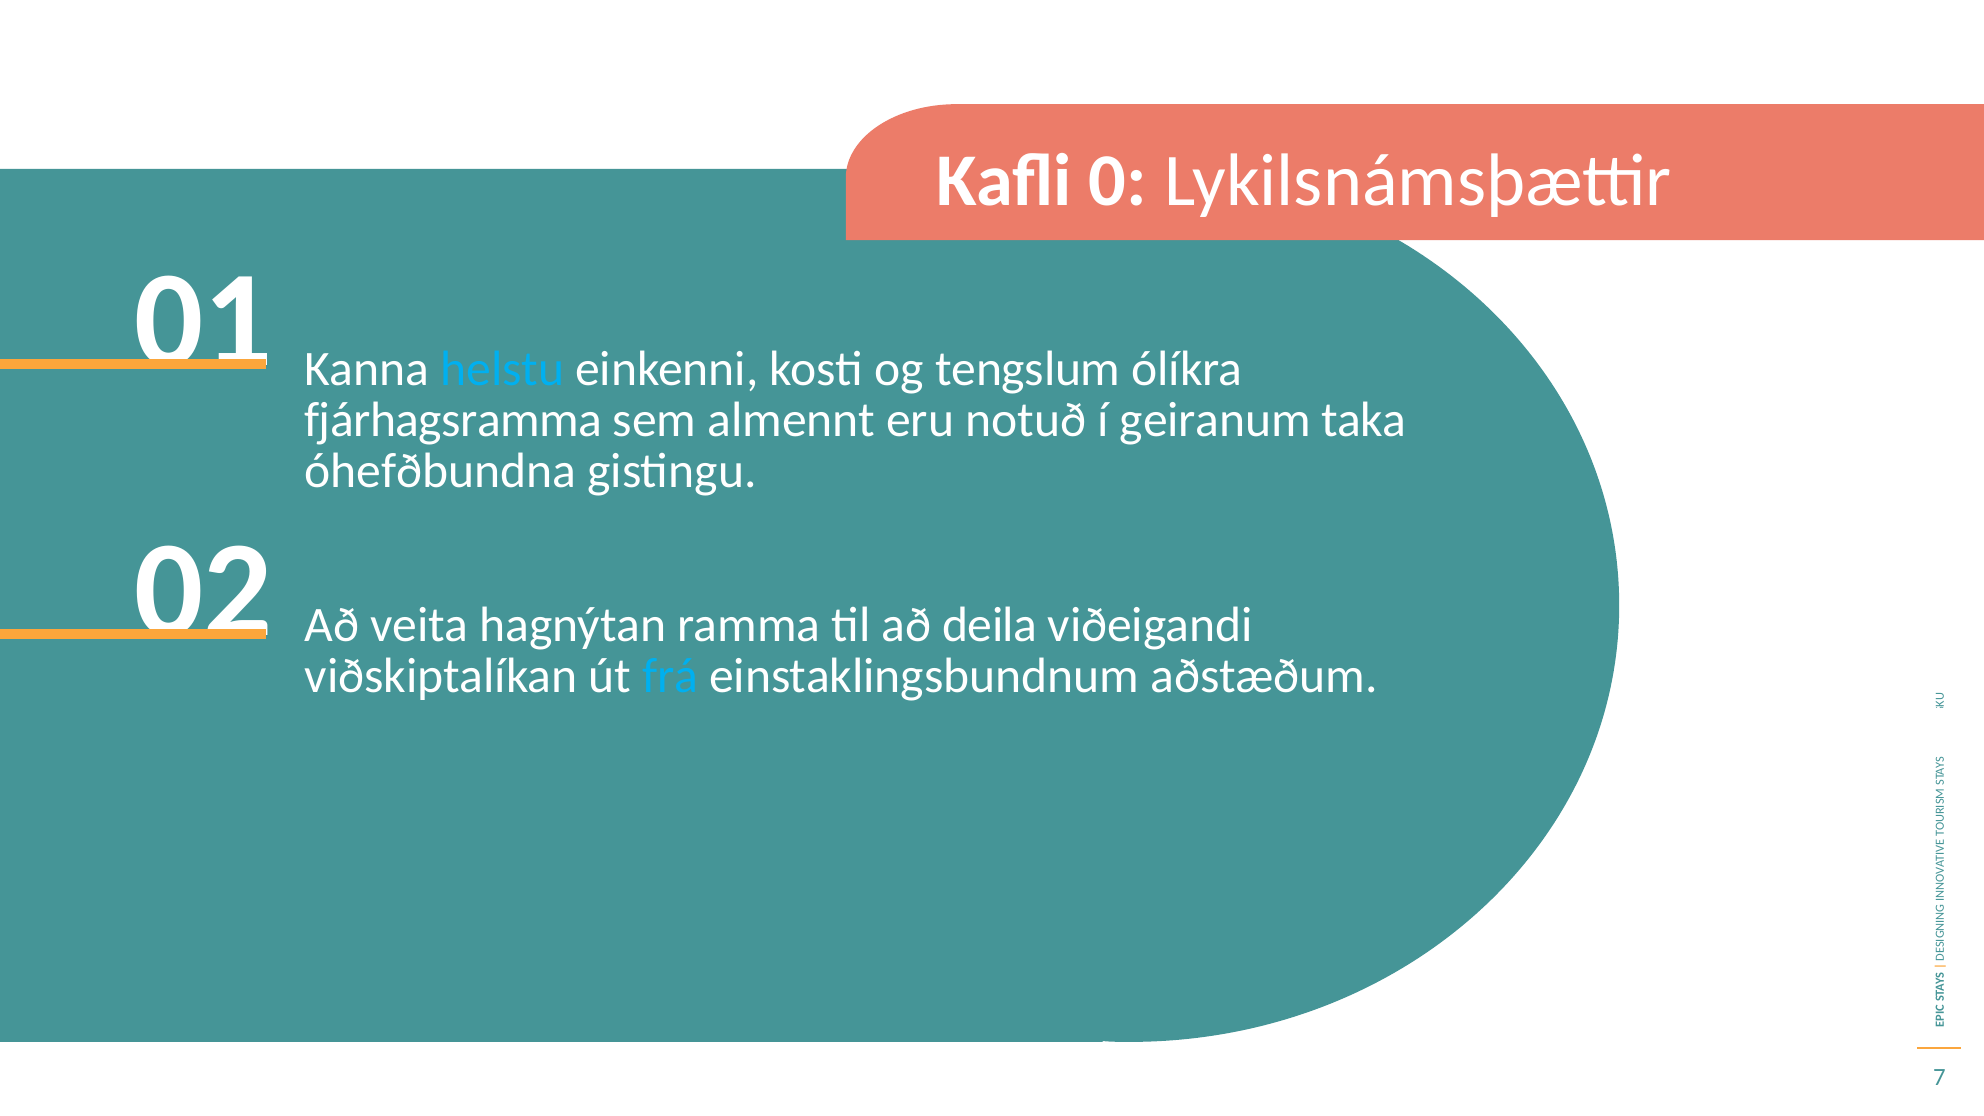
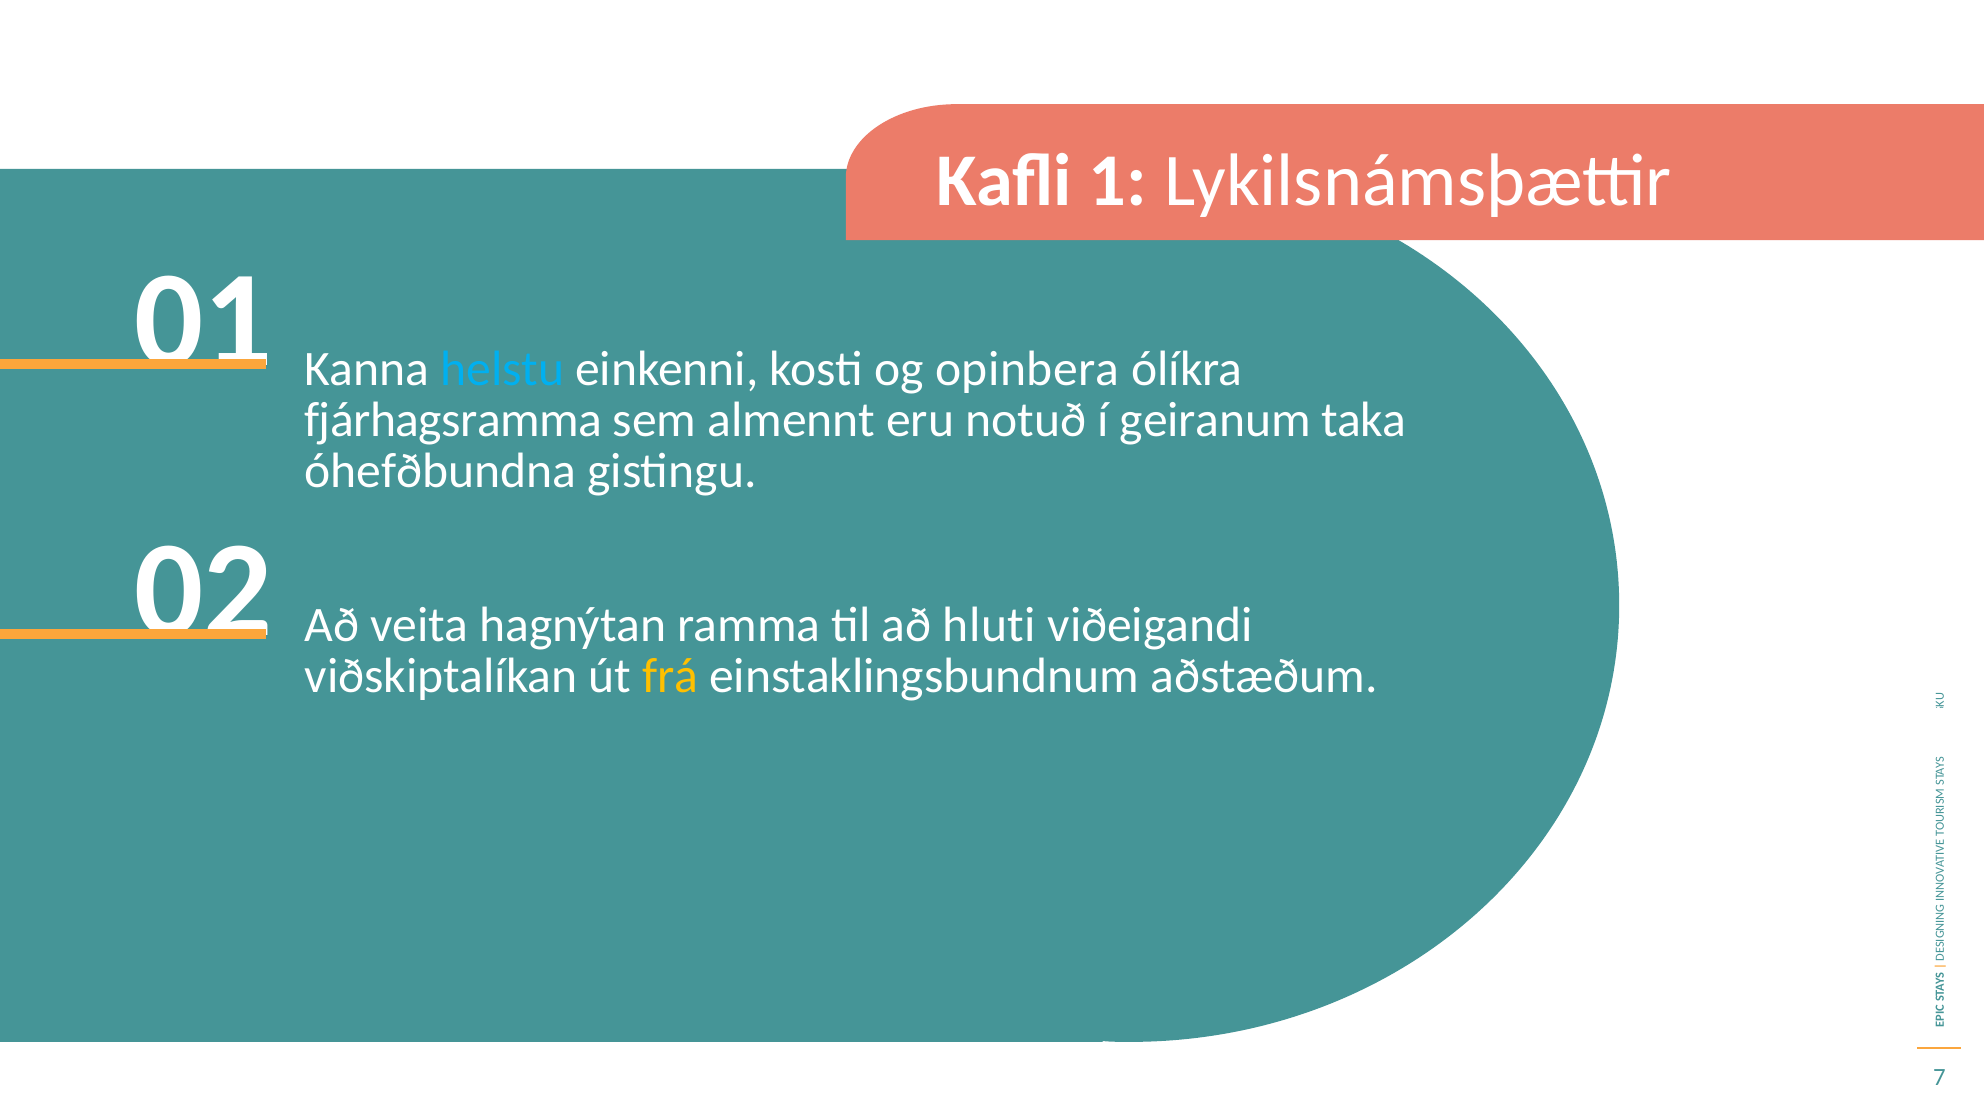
0: 0 -> 1
tengslum: tengslum -> opinbera
deila: deila -> hluti
frá colour: light blue -> yellow
